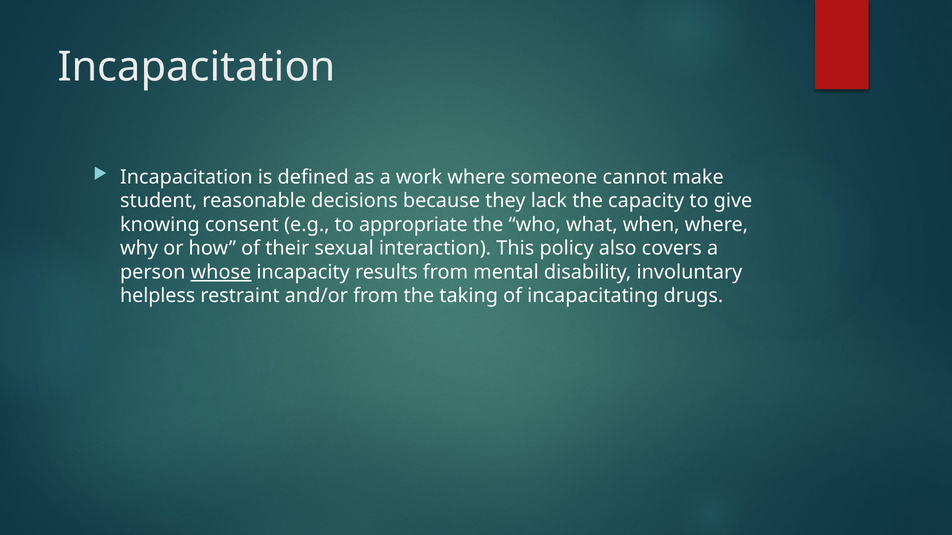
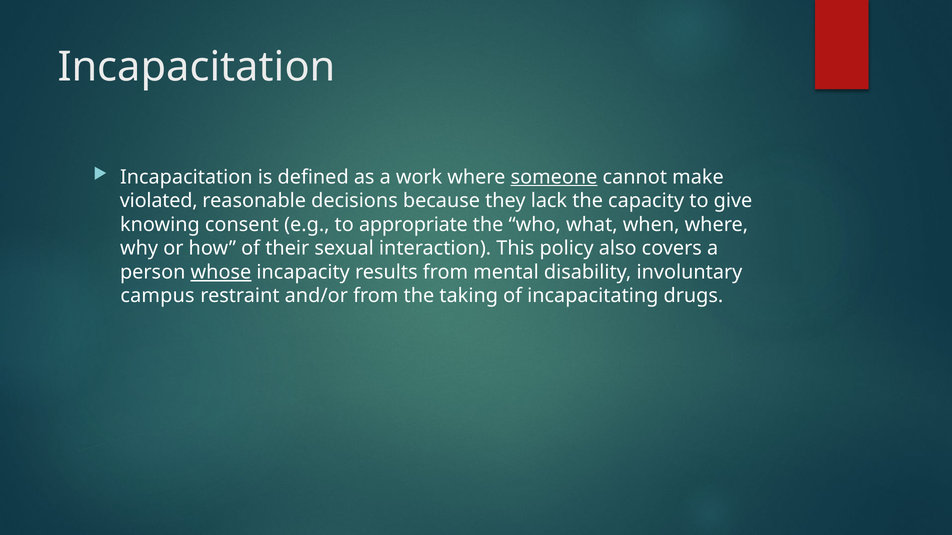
someone underline: none -> present
student: student -> violated
helpless: helpless -> campus
